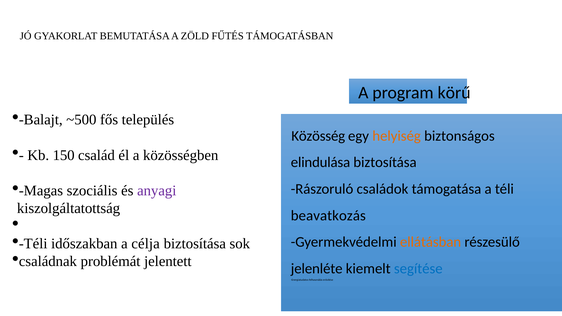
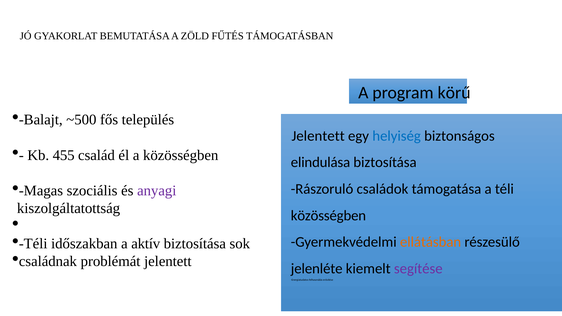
Közösség at (318, 136): Közösség -> Jelentett
helyiség colour: orange -> blue
150: 150 -> 455
beavatkozás at (328, 216): beavatkozás -> közösségben
célja: célja -> aktív
segítése colour: blue -> purple
